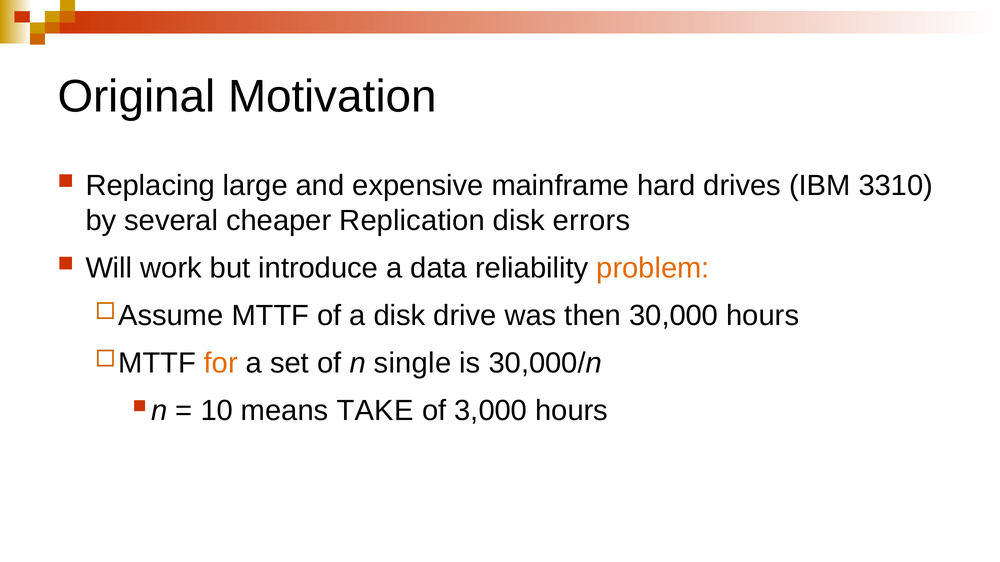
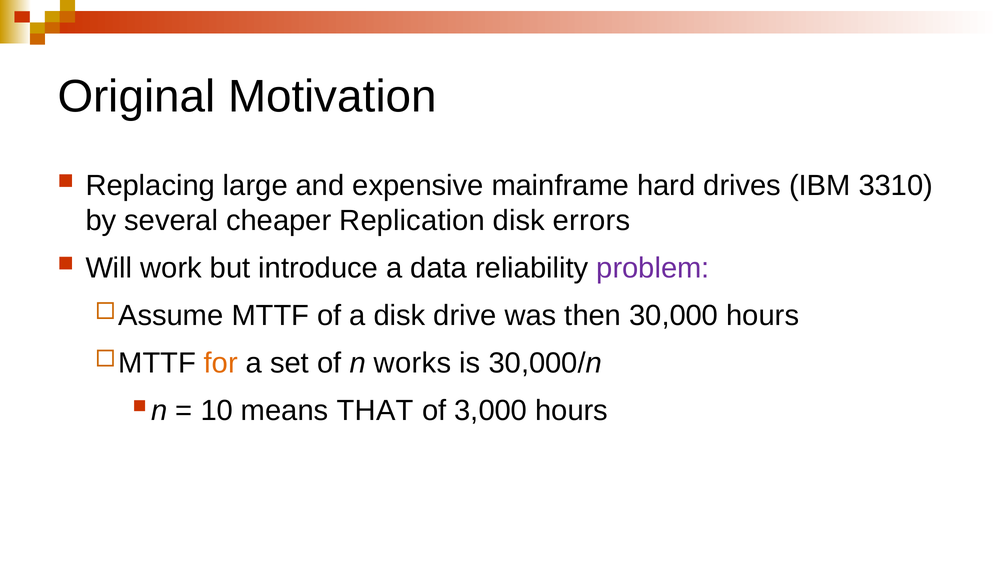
problem colour: orange -> purple
single: single -> works
TAKE: TAKE -> THAT
